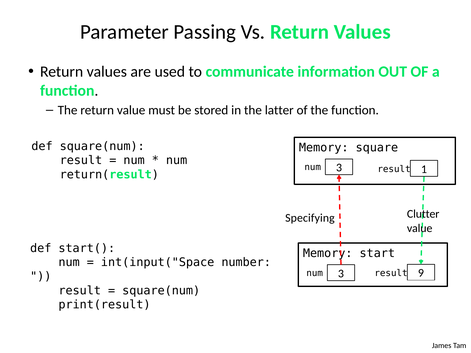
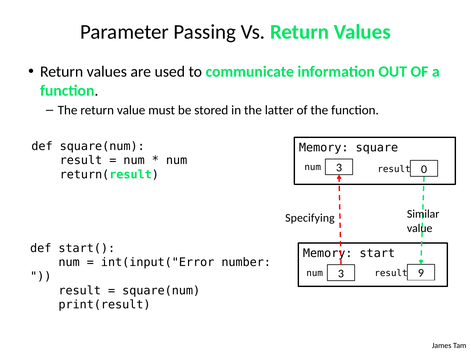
1: 1 -> 0
Clutter: Clutter -> Similar
int(input("Space: int(input("Space -> int(input("Error
